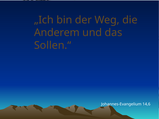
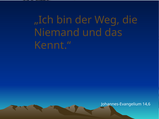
Anderem: Anderem -> Niemand
Sollen.“: Sollen.“ -> Kennt.“
